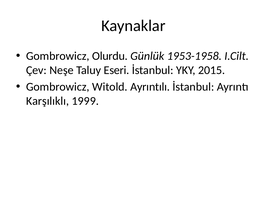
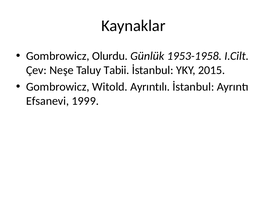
Eseri: Eseri -> Tabii
Karşılıklı: Karşılıklı -> Efsanevi
